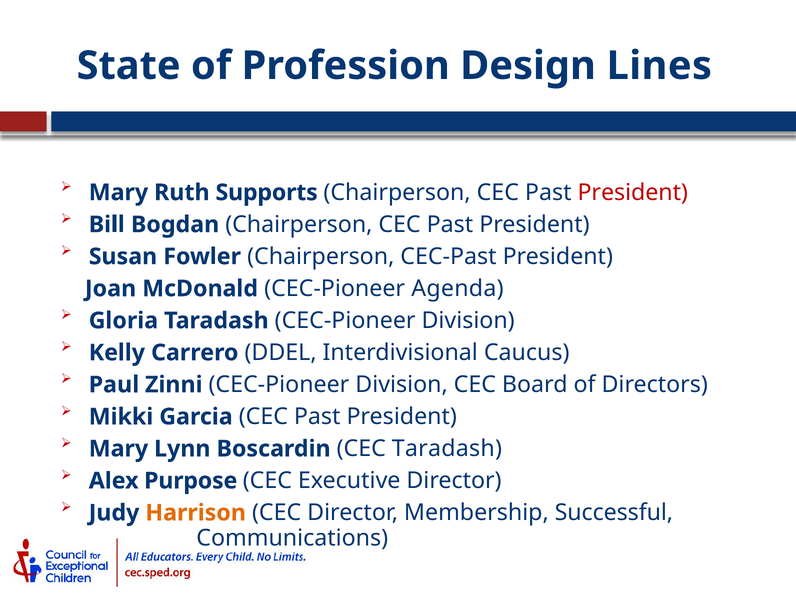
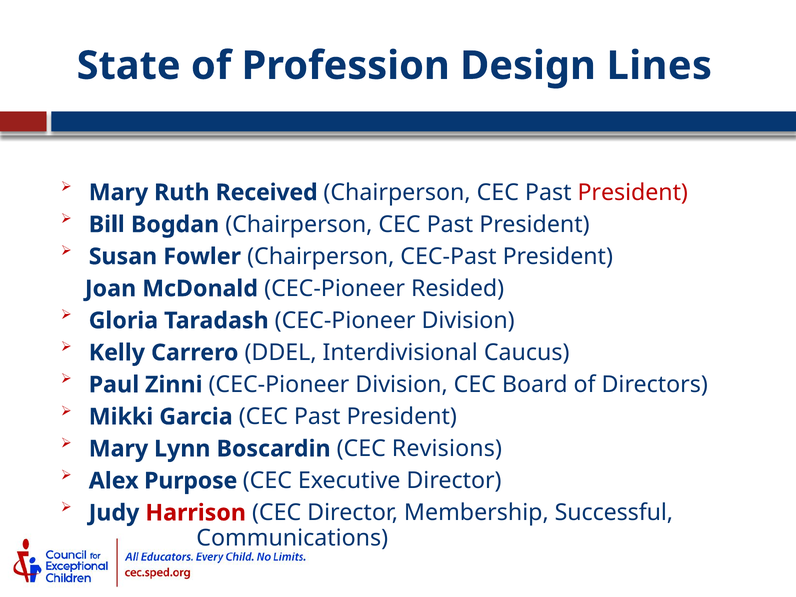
Supports: Supports -> Received
Agenda: Agenda -> Resided
CEC Taradash: Taradash -> Revisions
Harrison colour: orange -> red
